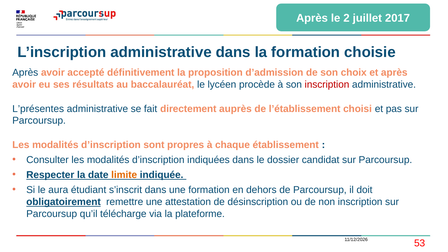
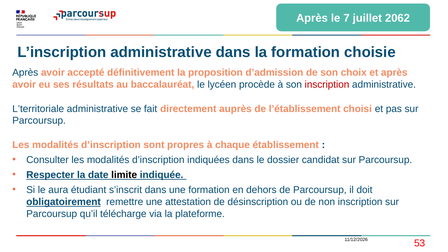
2: 2 -> 7
2017: 2017 -> 2062
L’présentes: L’présentes -> L’territoriale
limite colour: orange -> black
